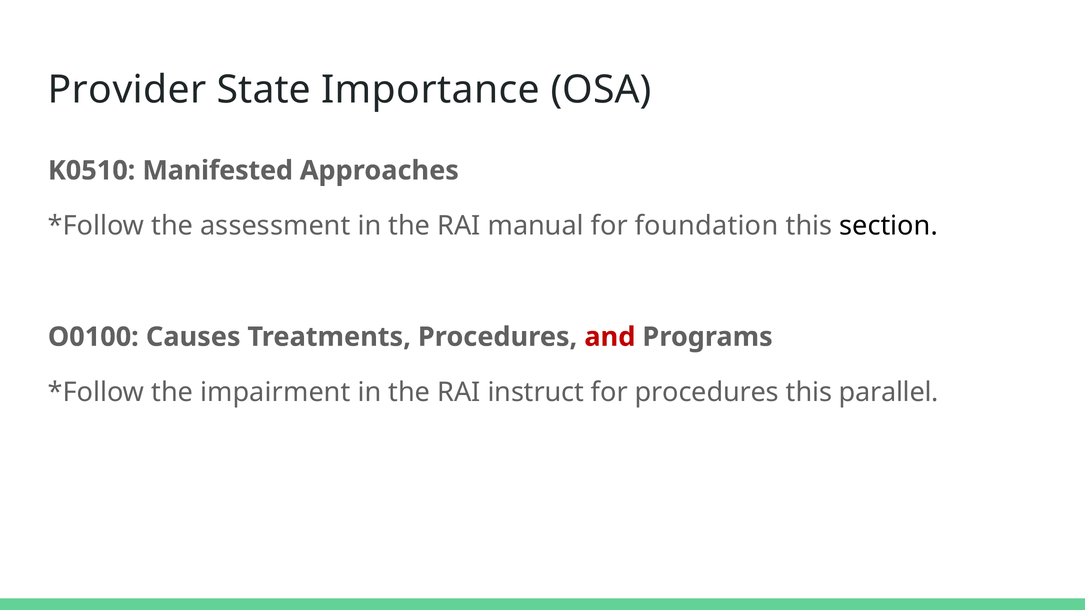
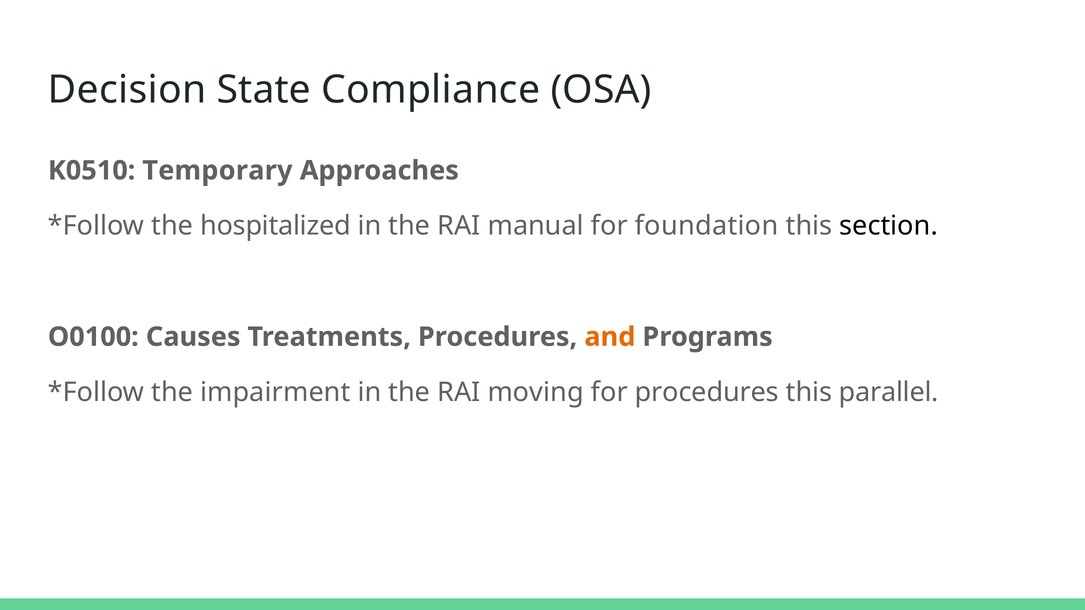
Provider: Provider -> Decision
Importance: Importance -> Compliance
Manifested: Manifested -> Temporary
assessment: assessment -> hospitalized
and colour: red -> orange
instruct: instruct -> moving
